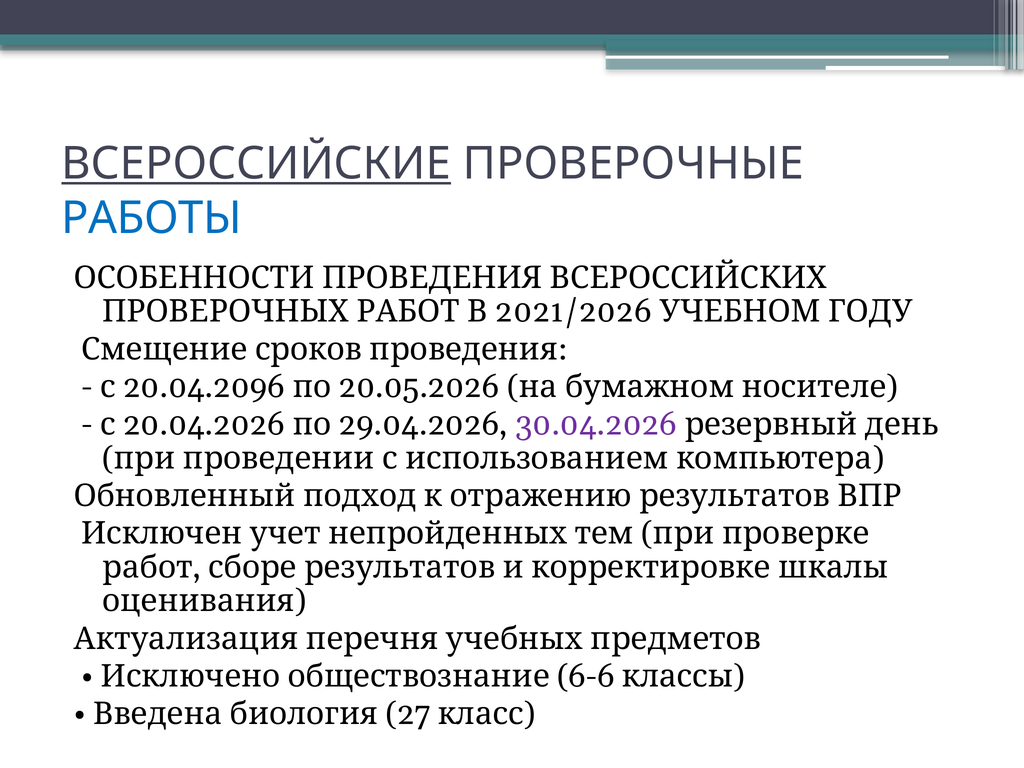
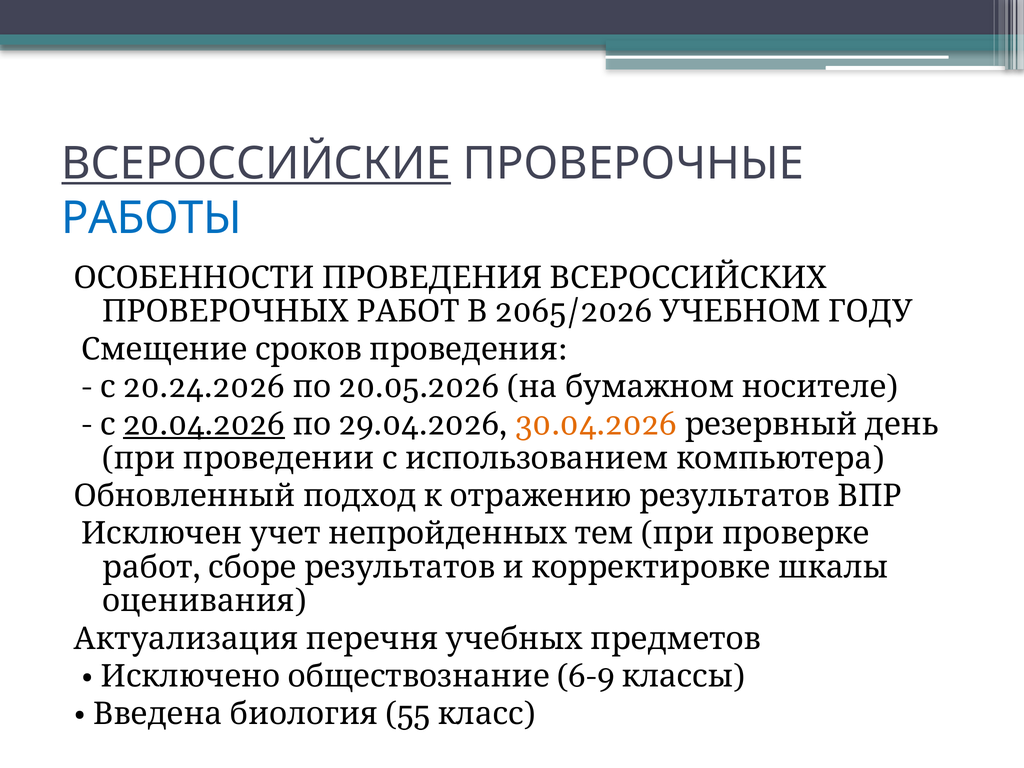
2021/2026: 2021/2026 -> 2065/2026
20.04.2096: 20.04.2096 -> 20.24.2026
20.04.2026 underline: none -> present
30.04.2026 colour: purple -> orange
6-6: 6-6 -> 6-9
27: 27 -> 55
